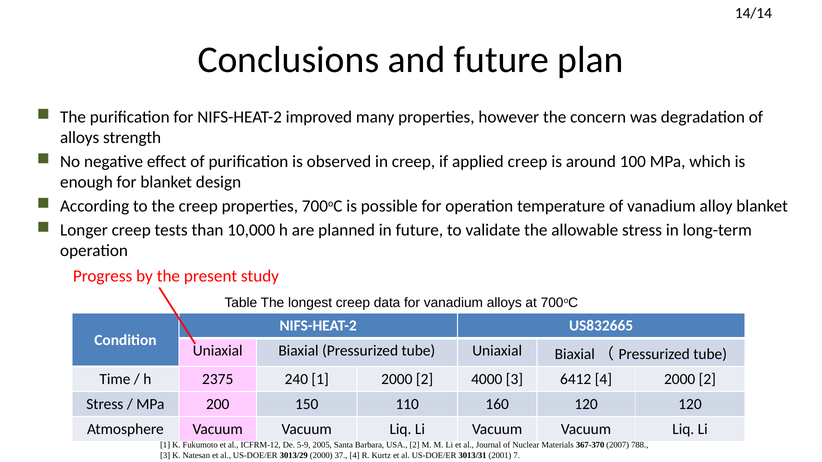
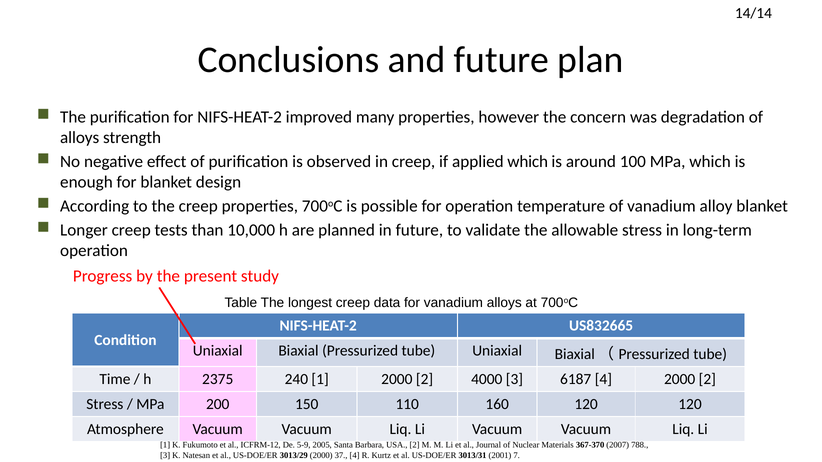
applied creep: creep -> which
6412: 6412 -> 6187
